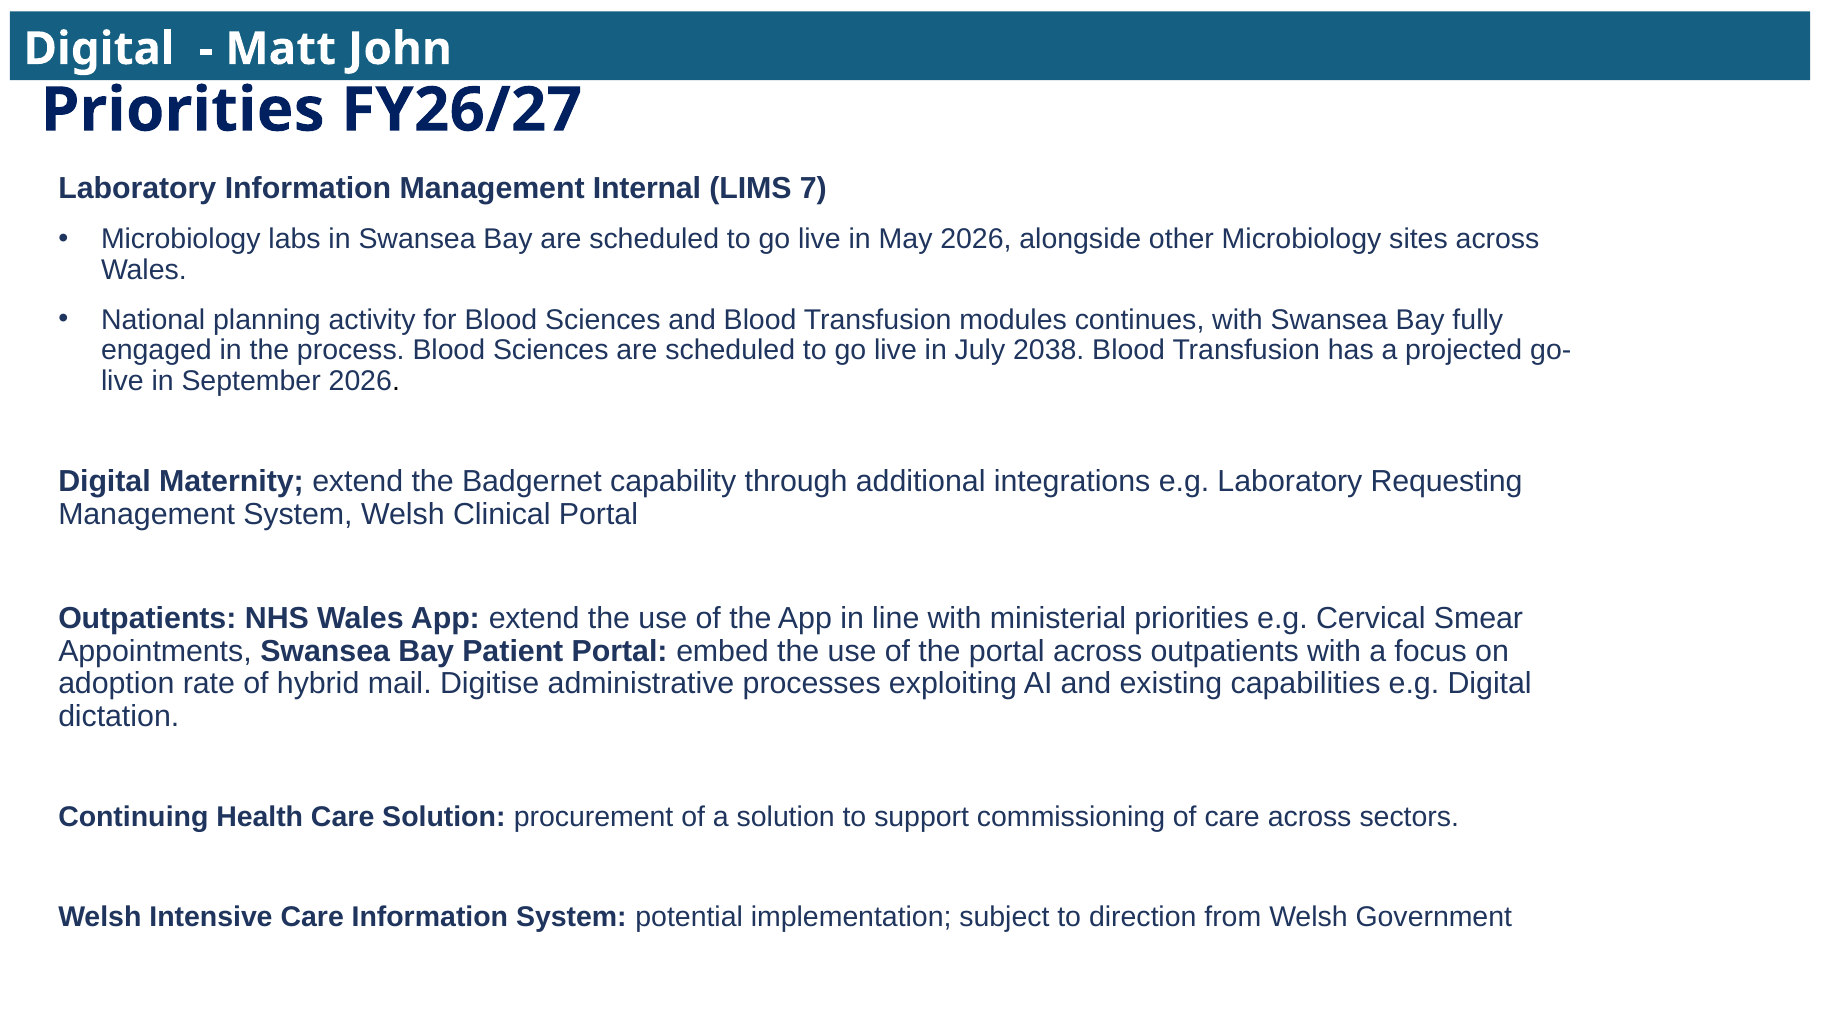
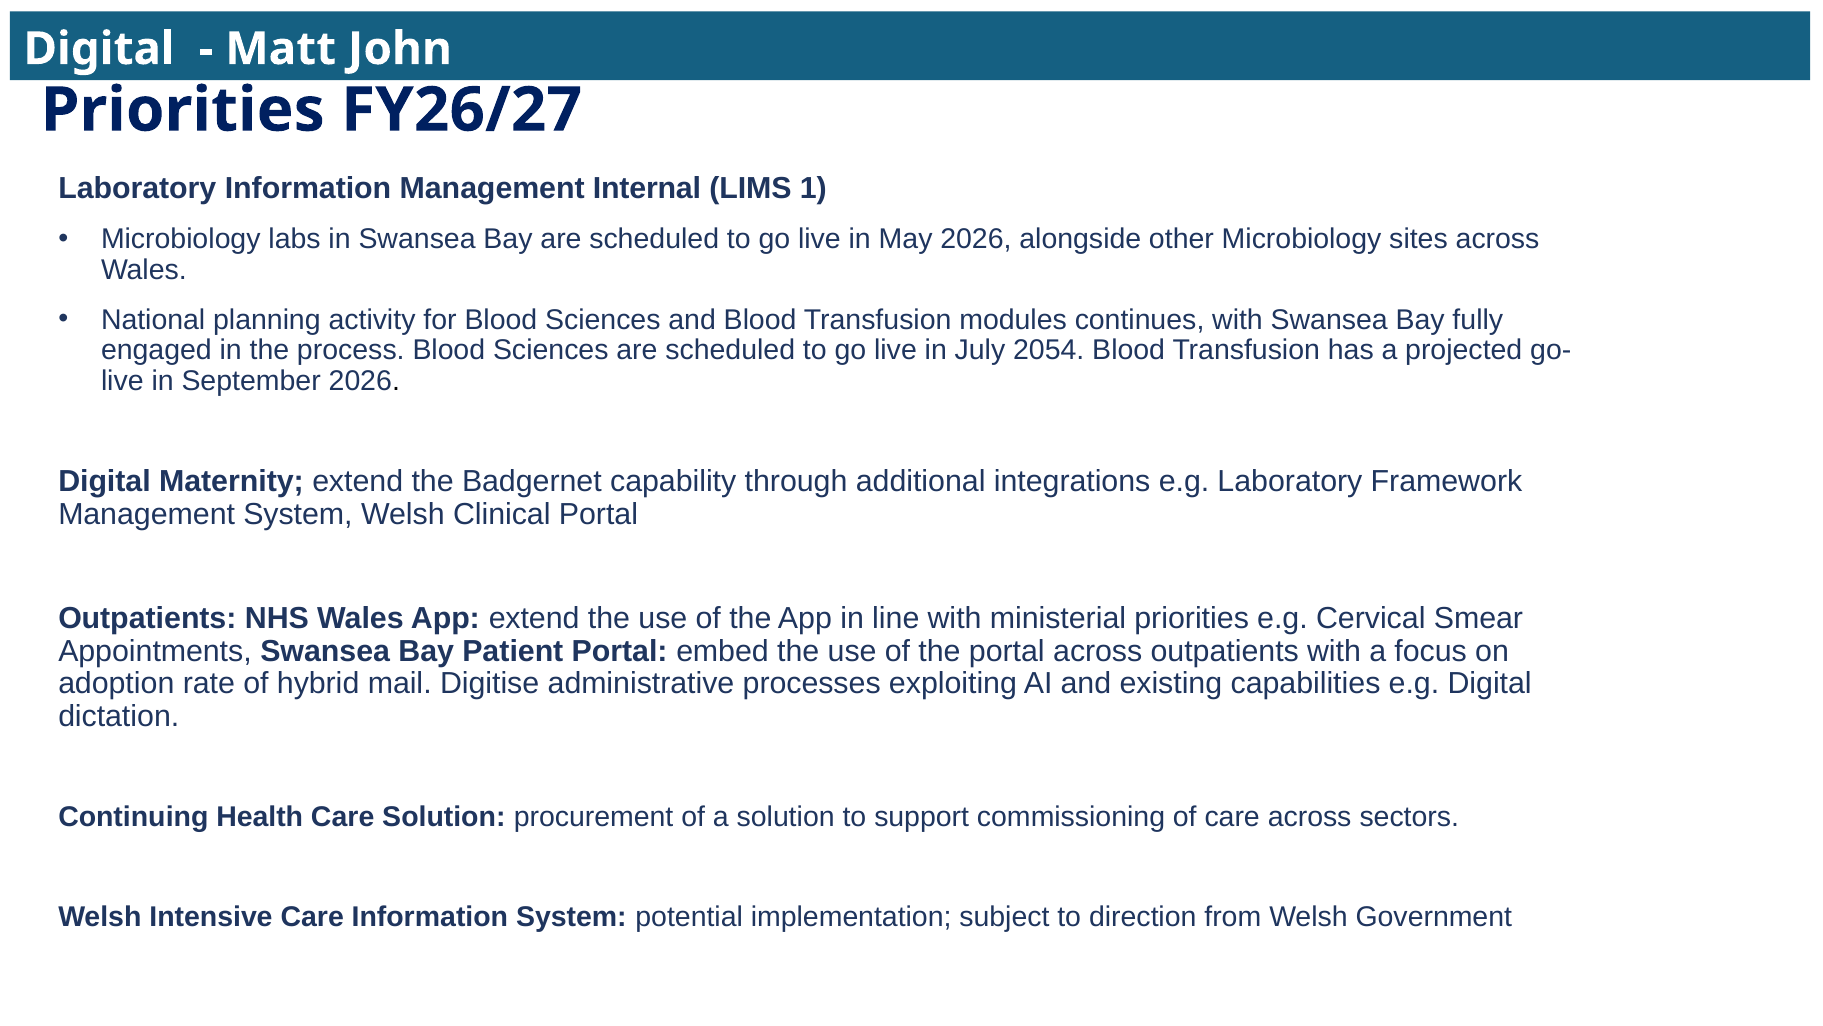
7: 7 -> 1
2038: 2038 -> 2054
Requesting: Requesting -> Framework
